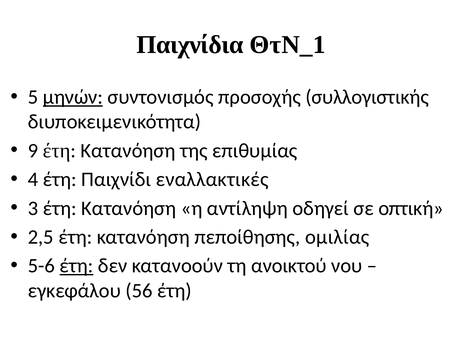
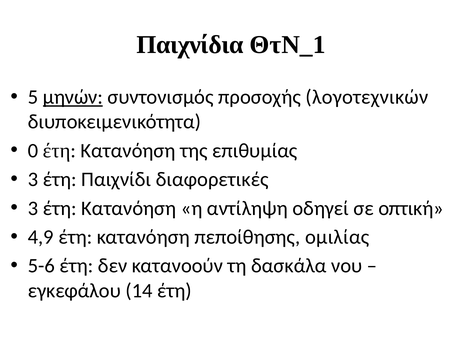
συλλογιστικής: συλλογιστικής -> λογοτεχνικών
9: 9 -> 0
4 at (33, 179): 4 -> 3
εναλλακτικές: εναλλακτικές -> διαφορετικές
2,5: 2,5 -> 4,9
έτη at (76, 265) underline: present -> none
ανοικτού: ανοικτού -> δασκάλα
56: 56 -> 14
